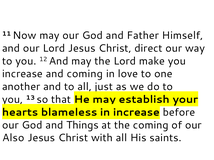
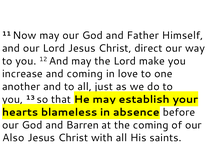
in increase: increase -> absence
Things: Things -> Barren
